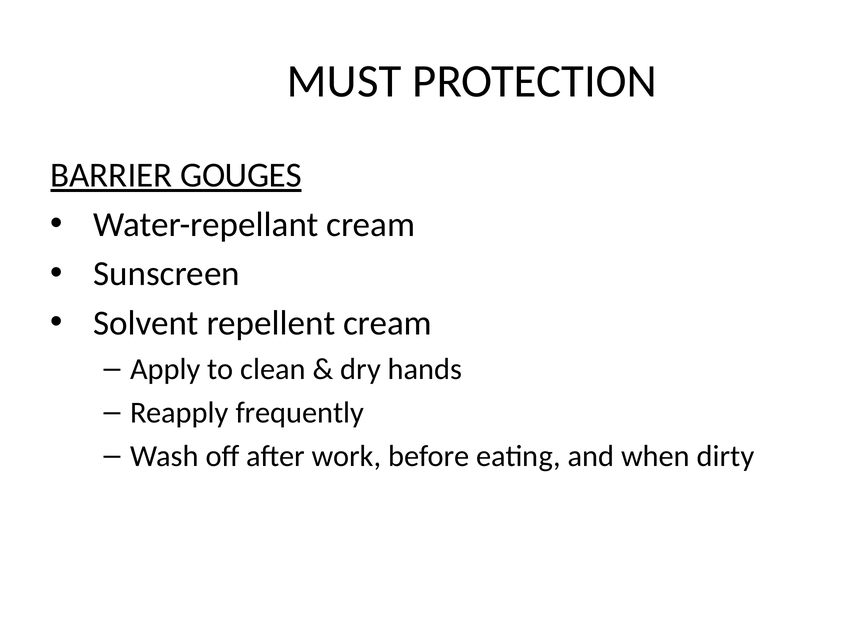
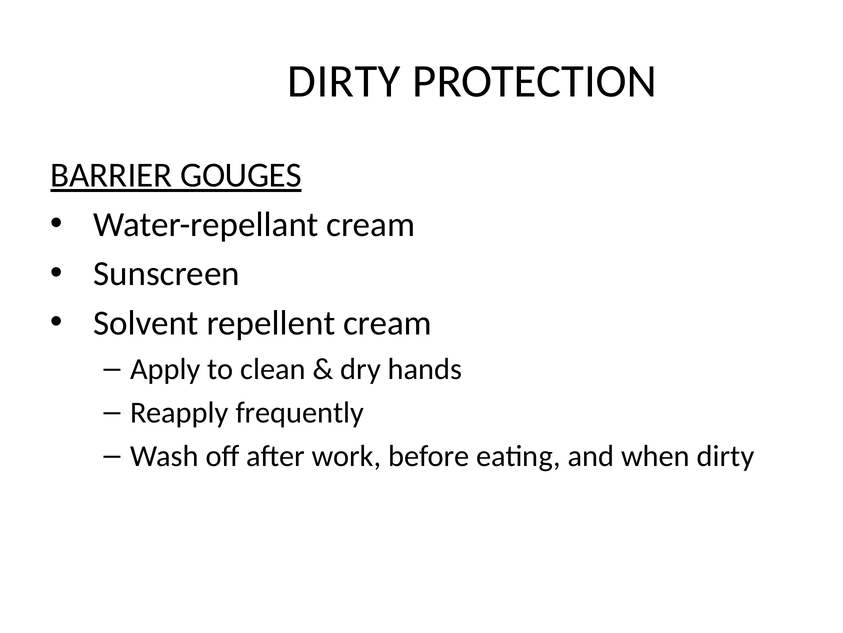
MUST at (344, 81): MUST -> DIRTY
